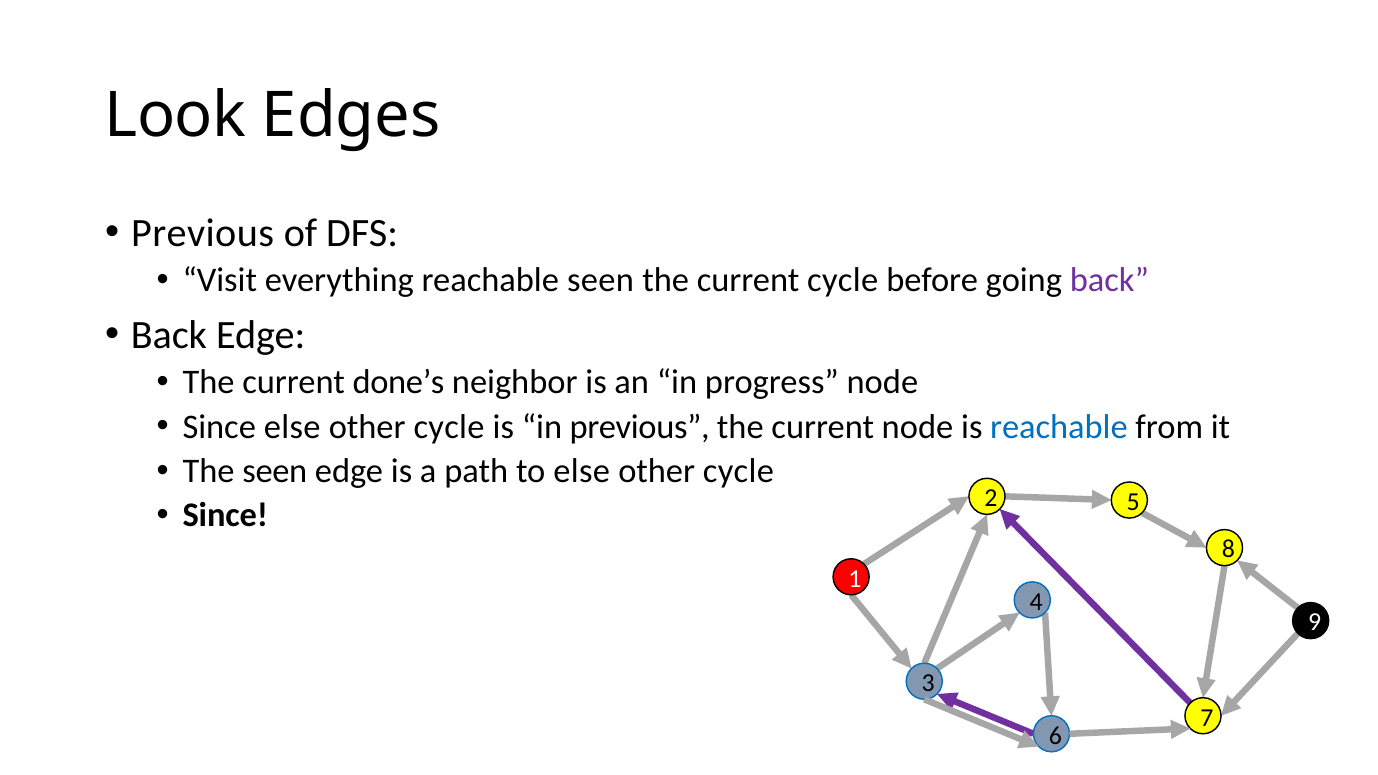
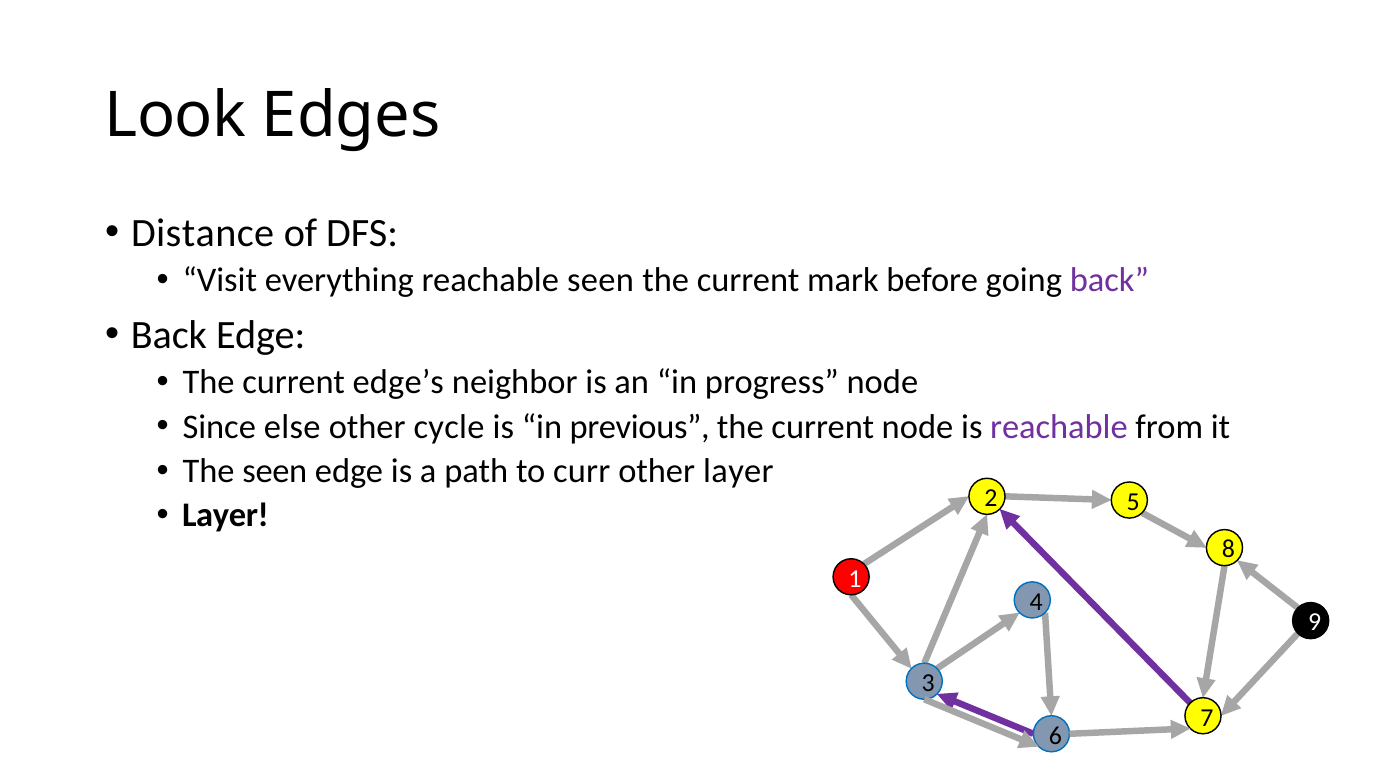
Previous at (203, 233): Previous -> Distance
current cycle: cycle -> mark
done’s: done’s -> edge’s
reachable at (1059, 427) colour: blue -> purple
to else: else -> curr
cycle at (738, 471): cycle -> layer
Since at (225, 516): Since -> Layer
